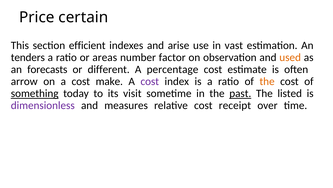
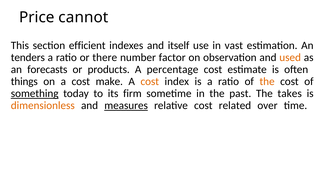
certain: certain -> cannot
arise: arise -> itself
areas: areas -> there
different: different -> products
arrow: arrow -> things
cost at (150, 81) colour: purple -> orange
visit: visit -> firm
past underline: present -> none
listed: listed -> takes
dimensionless colour: purple -> orange
measures underline: none -> present
receipt: receipt -> related
